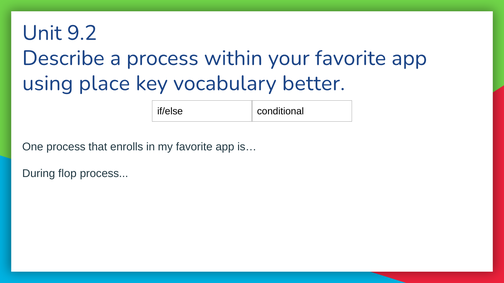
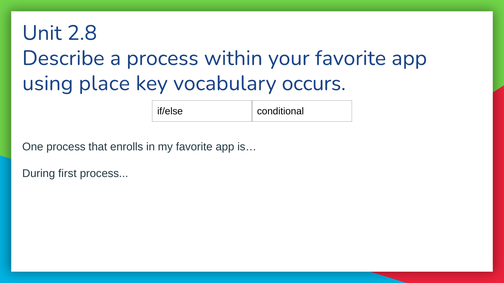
9.2: 9.2 -> 2.8
better: better -> occurs
flop: flop -> first
